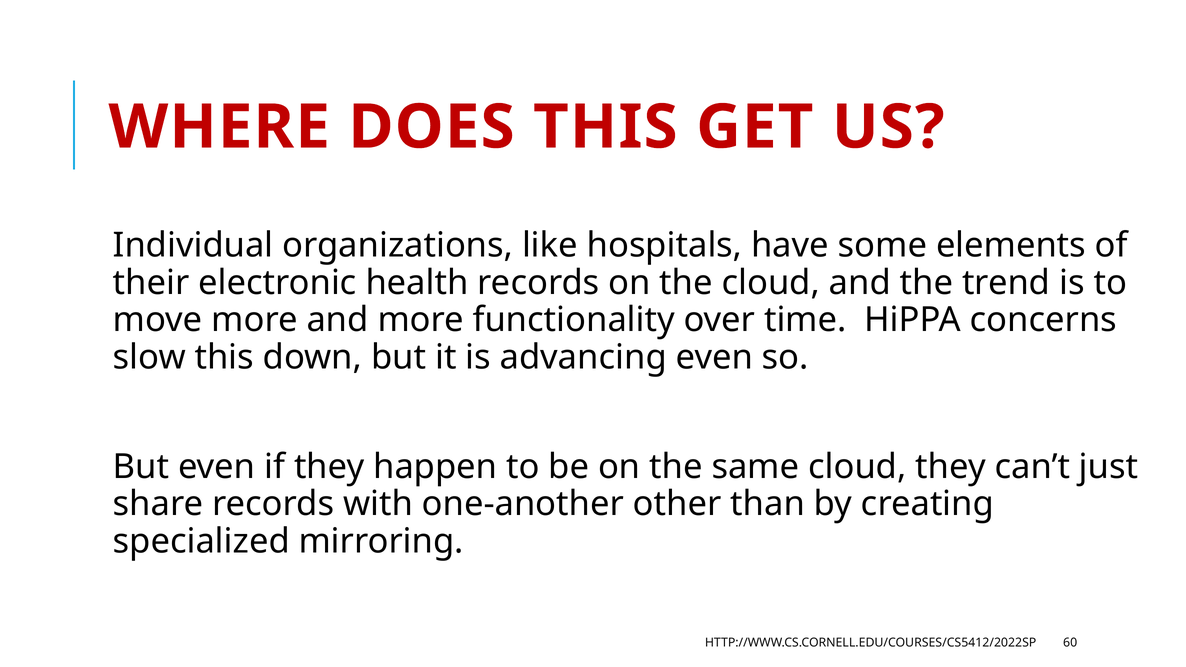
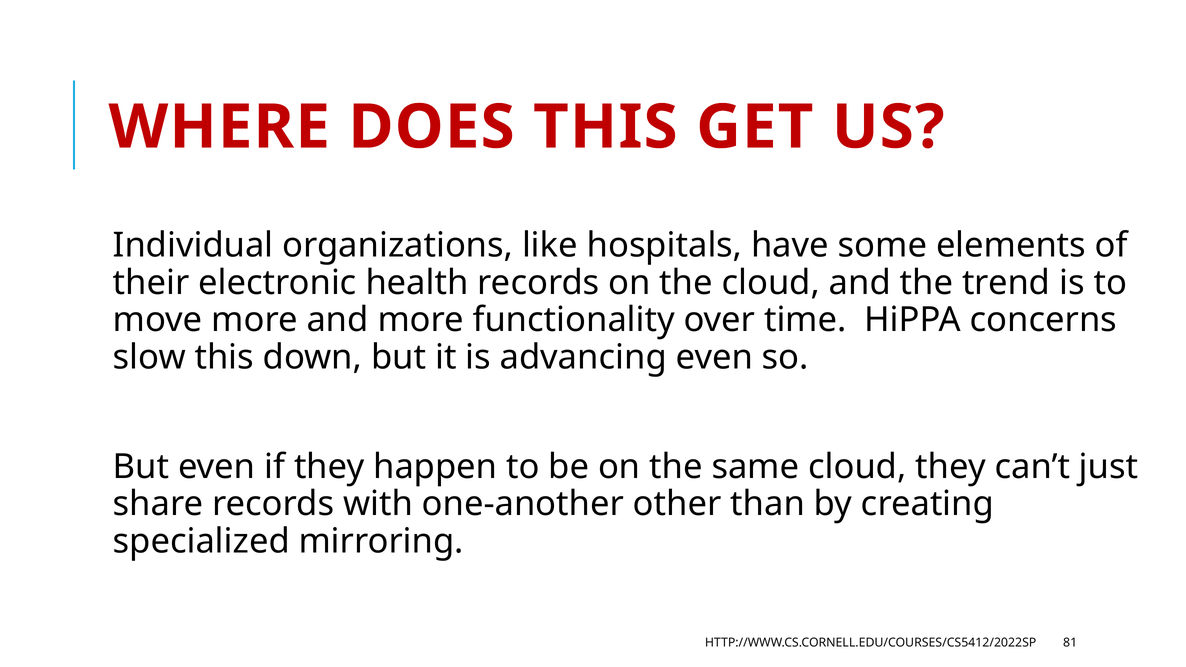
60: 60 -> 81
